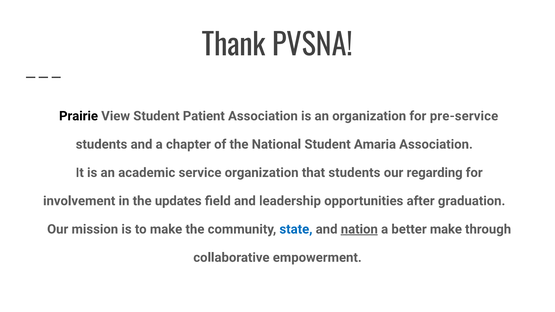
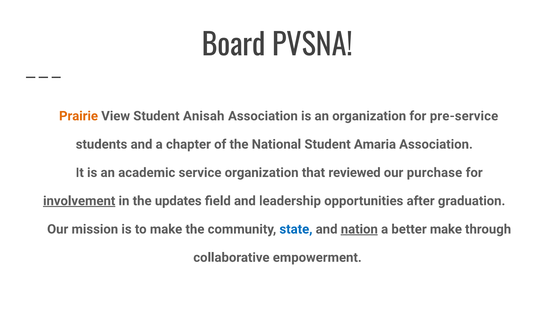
Thank: Thank -> Board
Prairie colour: black -> orange
Patient: Patient -> Anisah
that students: students -> reviewed
regarding: regarding -> purchase
involvement underline: none -> present
